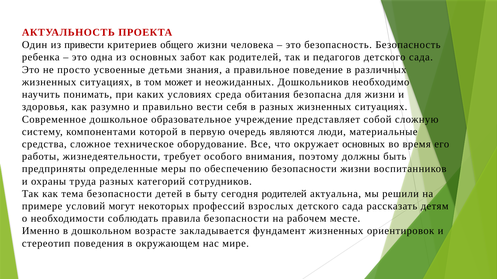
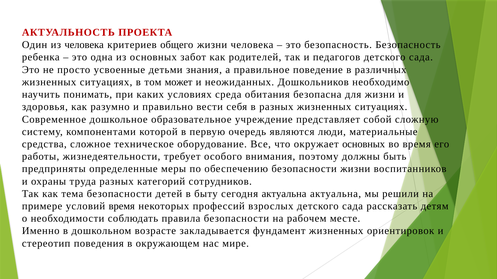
из привести: привести -> человека
сегодня родителей: родителей -> актуальна
условий могут: могут -> время
